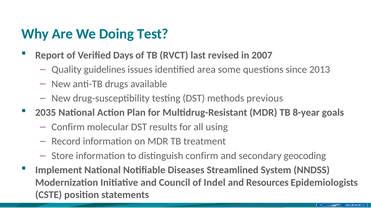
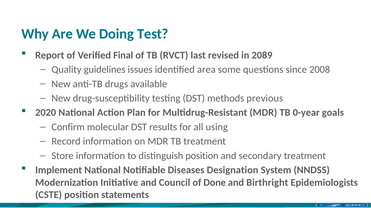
Days: Days -> Final
2007: 2007 -> 2089
2013: 2013 -> 2008
2035: 2035 -> 2020
8-year: 8-year -> 0-year
distinguish confirm: confirm -> position
secondary geocoding: geocoding -> treatment
Streamlined: Streamlined -> Designation
Indel: Indel -> Done
Resources: Resources -> Birthright
